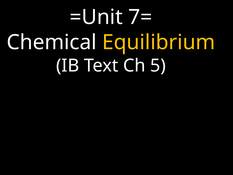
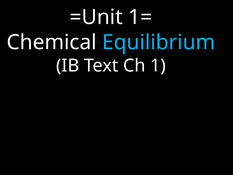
7=: 7= -> 1=
Equilibrium colour: yellow -> light blue
5: 5 -> 1
